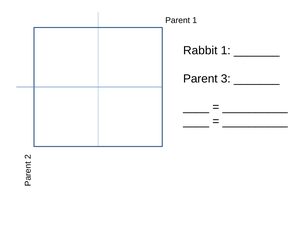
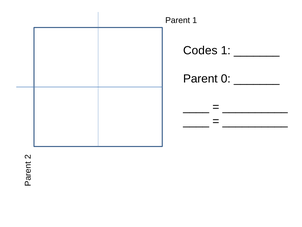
Rabbit: Rabbit -> Codes
3: 3 -> 0
